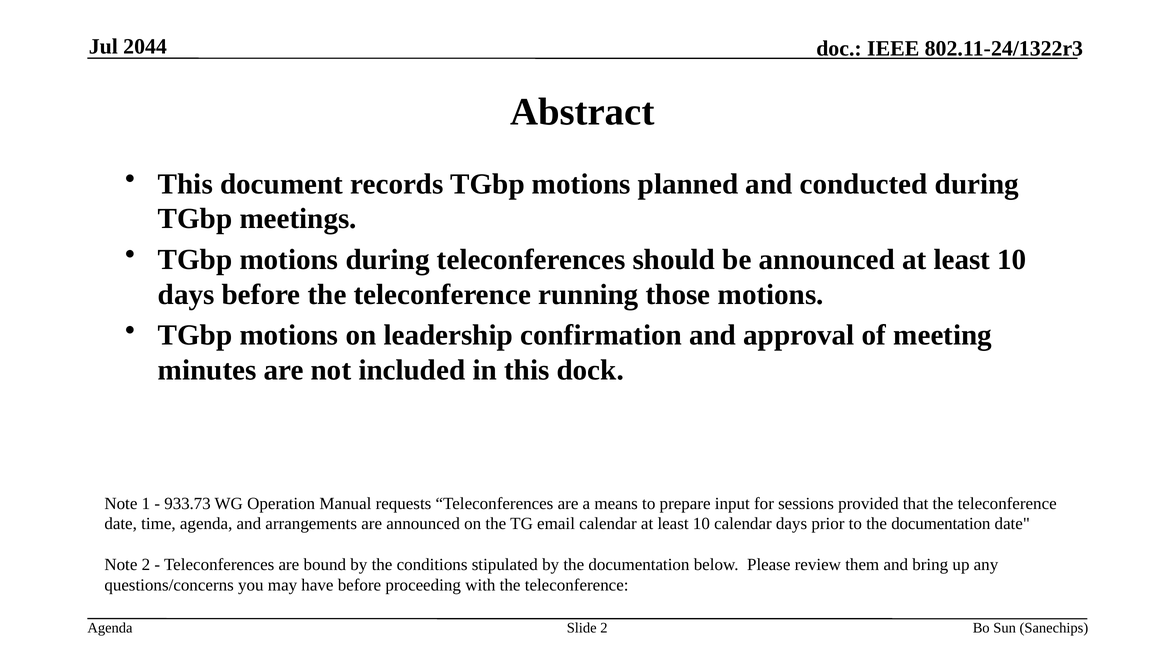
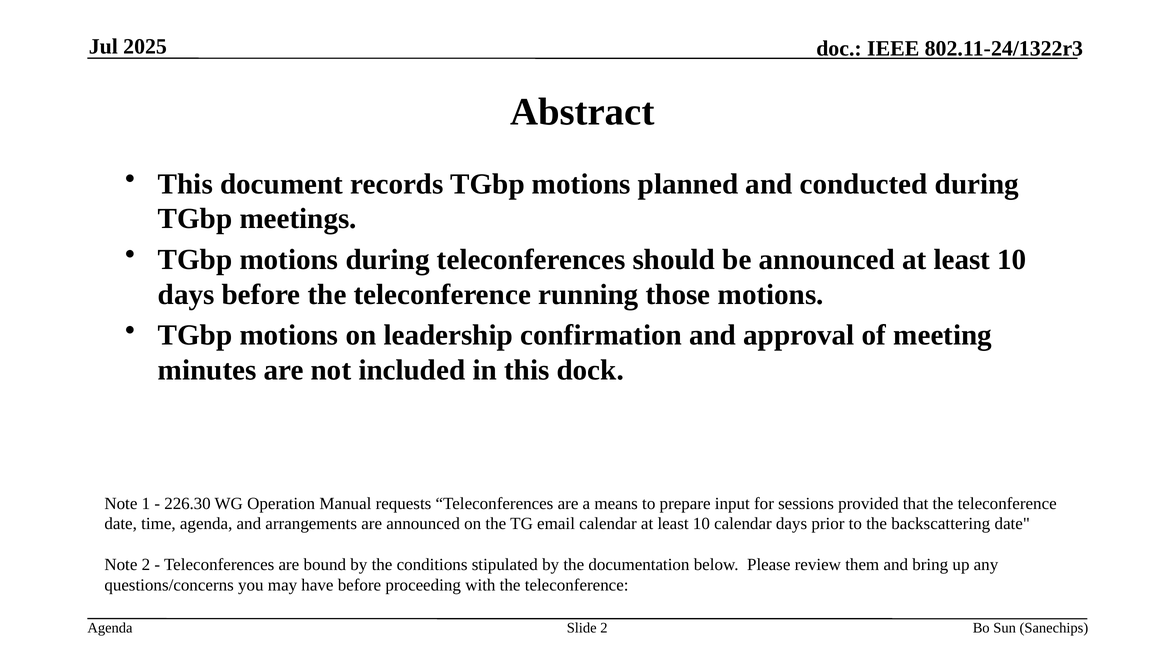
2044: 2044 -> 2025
933.73: 933.73 -> 226.30
to the documentation: documentation -> backscattering
